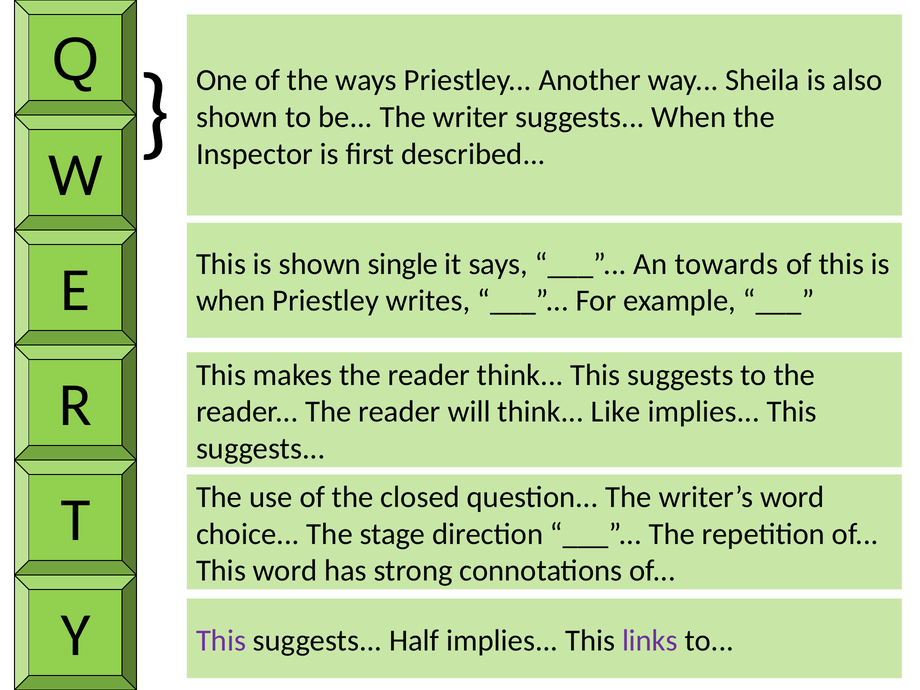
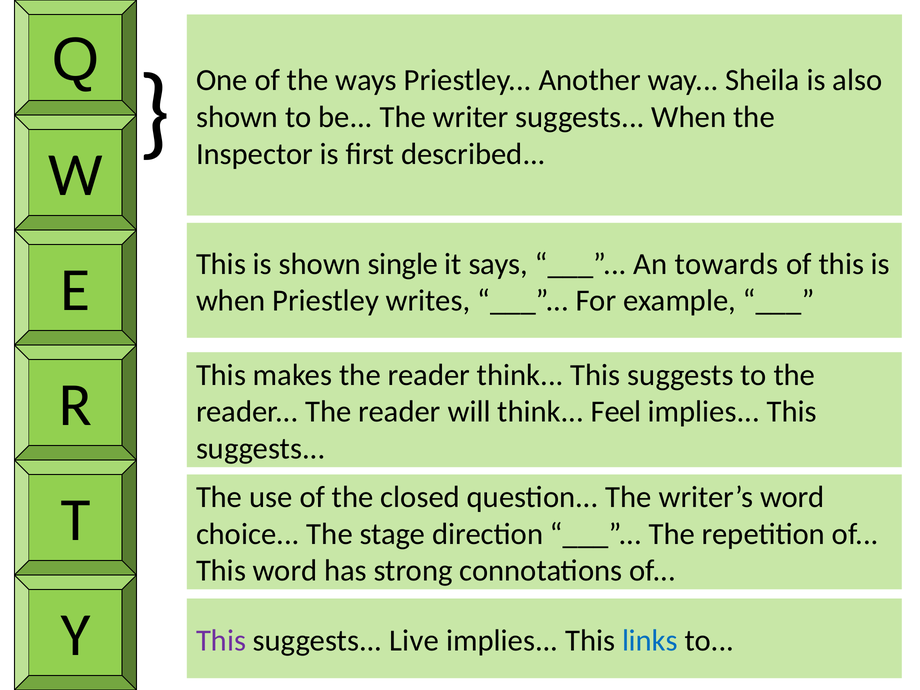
Like: Like -> Feel
Half: Half -> Live
links colour: purple -> blue
